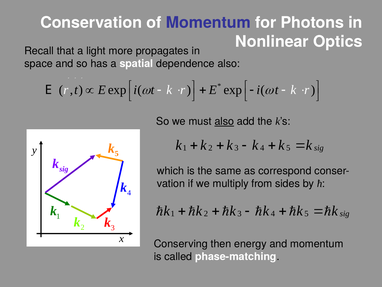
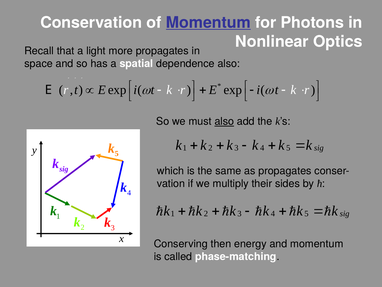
Momentum at (208, 22) underline: none -> present
as correspond: correspond -> propagates
from: from -> their
